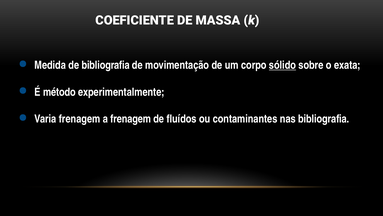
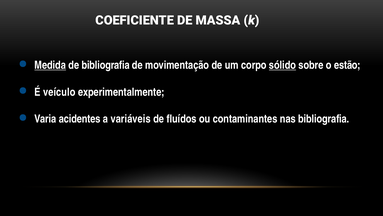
Medida underline: none -> present
exata: exata -> estão
método: método -> veículo
Varia frenagem: frenagem -> acidentes
a frenagem: frenagem -> variáveis
